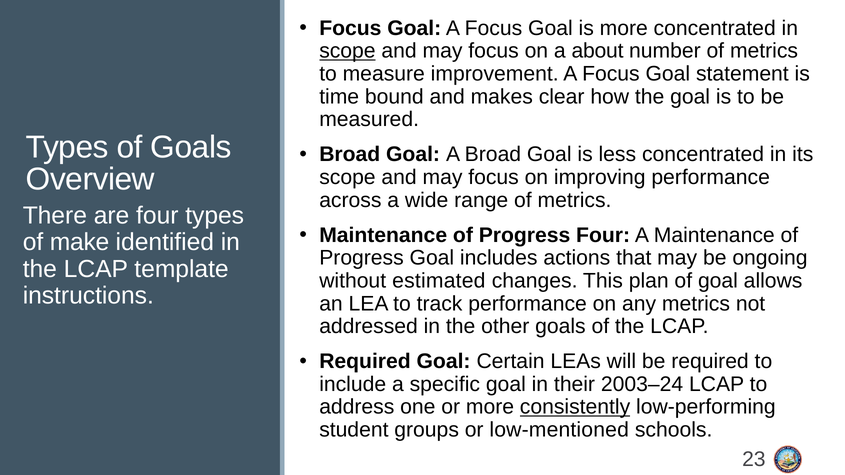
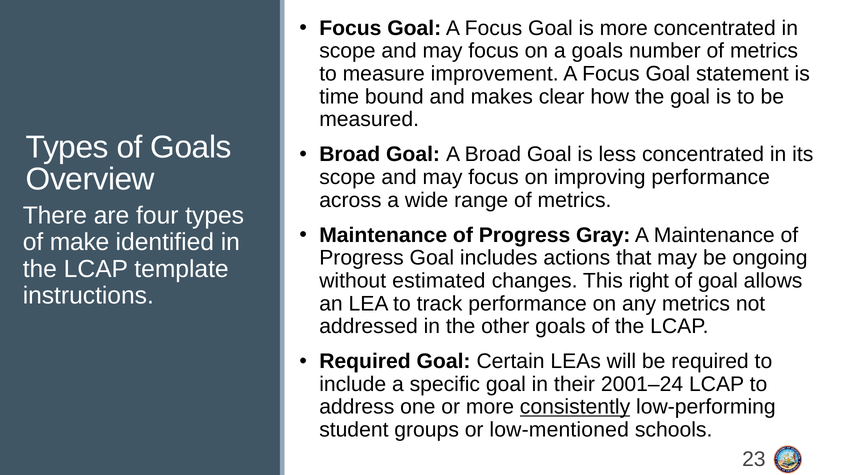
scope at (347, 51) underline: present -> none
a about: about -> goals
Progress Four: Four -> Gray
plan: plan -> right
2003–24: 2003–24 -> 2001–24
